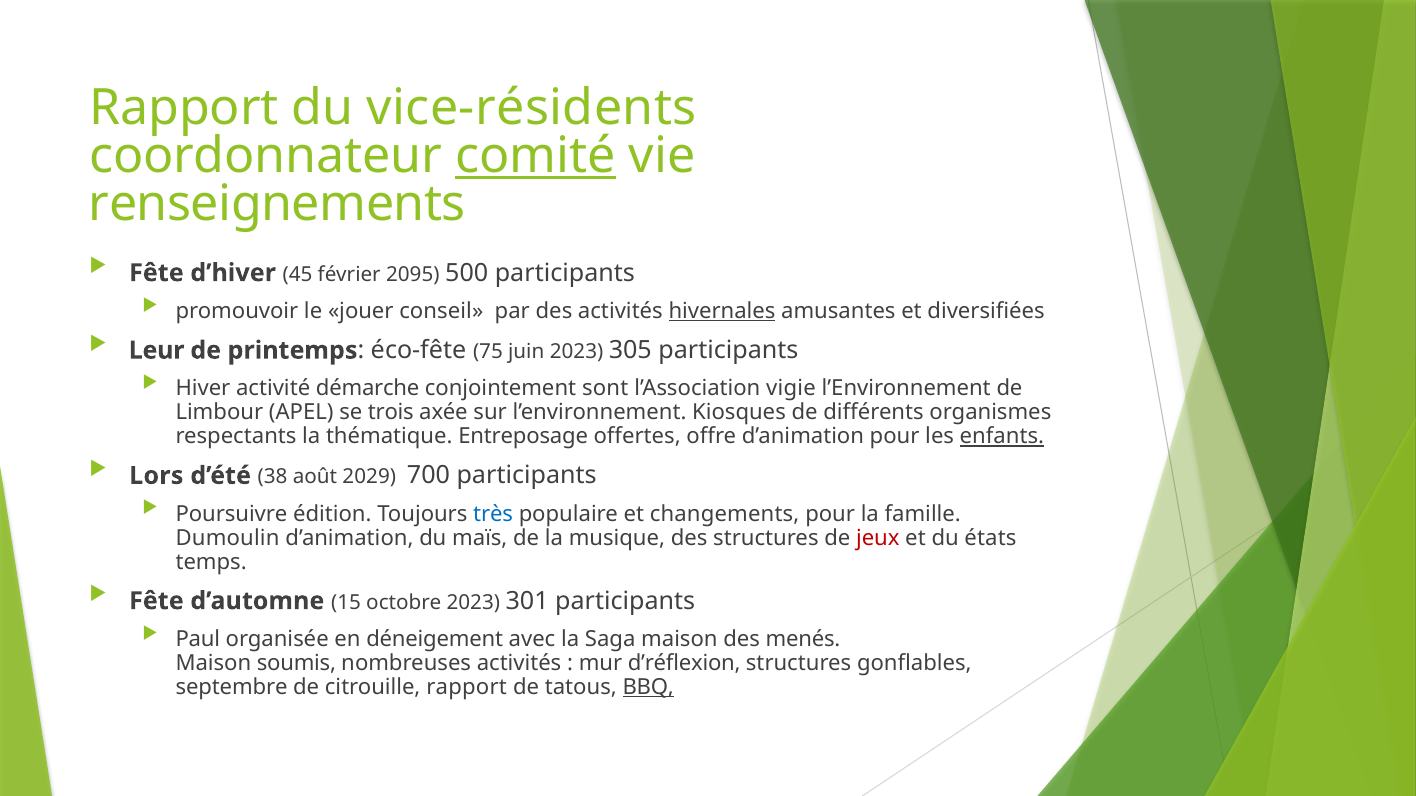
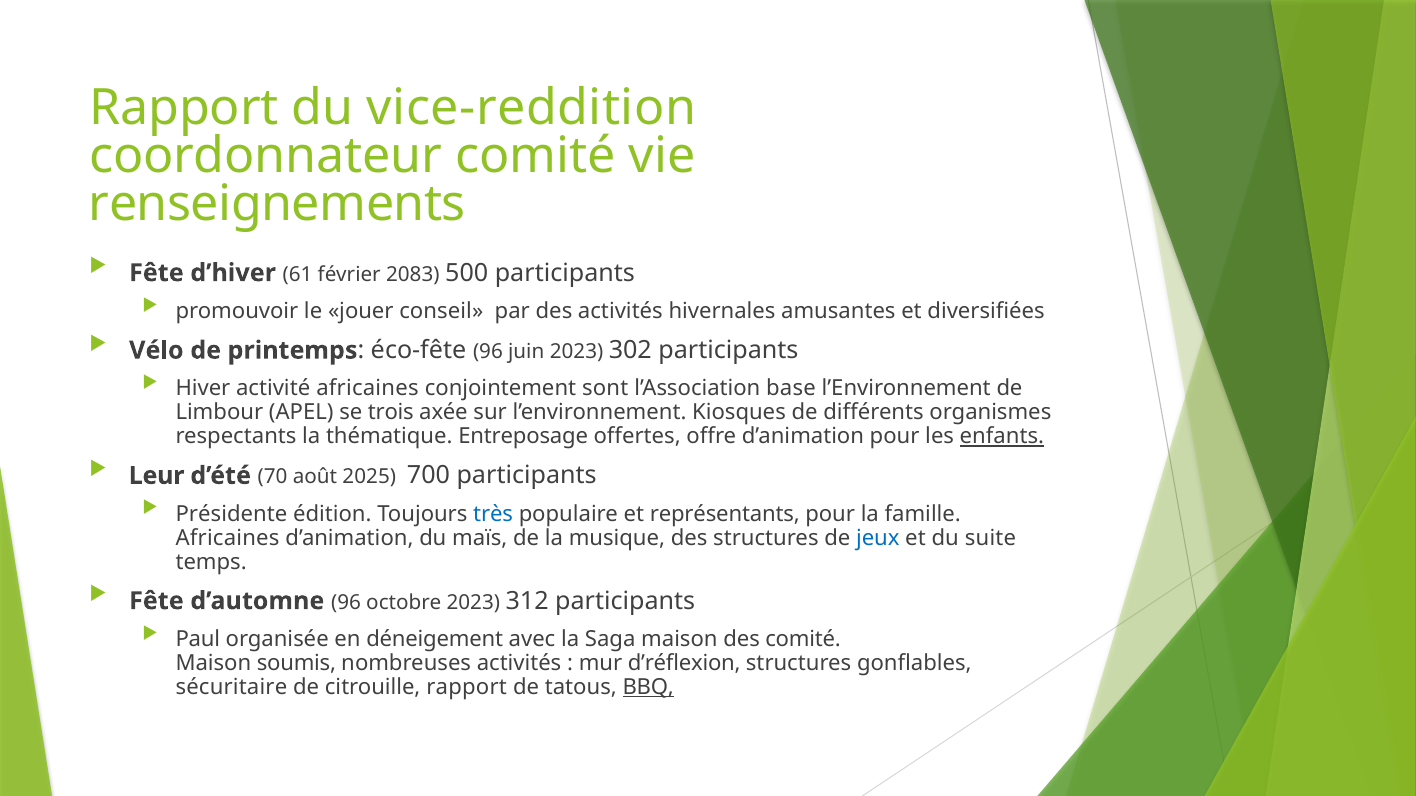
vice-résidents: vice-résidents -> vice-reddition
comité at (536, 156) underline: present -> none
45: 45 -> 61
2095: 2095 -> 2083
hivernales underline: present -> none
Leur: Leur -> Vélo
éco-fête 75: 75 -> 96
305: 305 -> 302
activité démarche: démarche -> africaines
vigie: vigie -> base
Lors: Lors -> Leur
38: 38 -> 70
2029: 2029 -> 2025
Poursuivre: Poursuivre -> Présidente
changements: changements -> représentants
Dumoulin at (228, 538): Dumoulin -> Africaines
jeux colour: red -> blue
états: états -> suite
d’automne 15: 15 -> 96
301: 301 -> 312
des menés: menés -> comité
septembre: septembre -> sécuritaire
